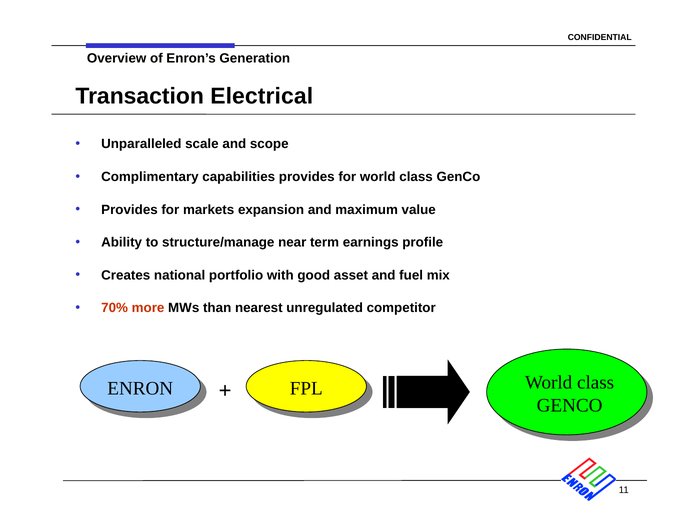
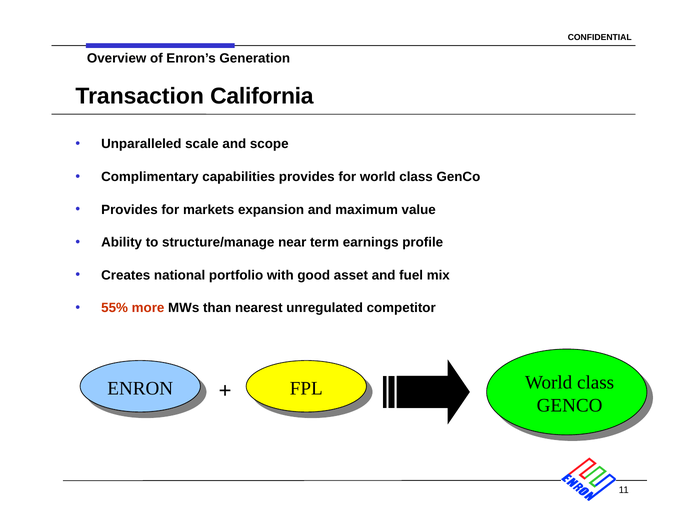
Electrical: Electrical -> California
70%: 70% -> 55%
